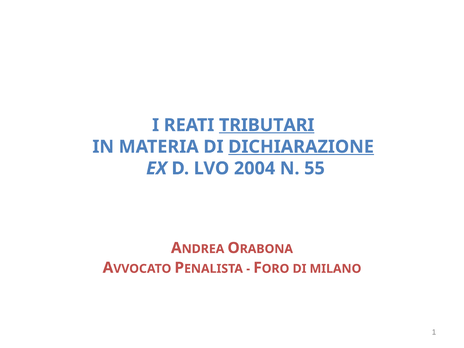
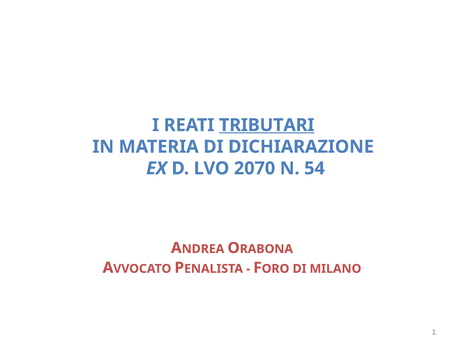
DICHIARAZIONE underline: present -> none
2004: 2004 -> 2070
55: 55 -> 54
